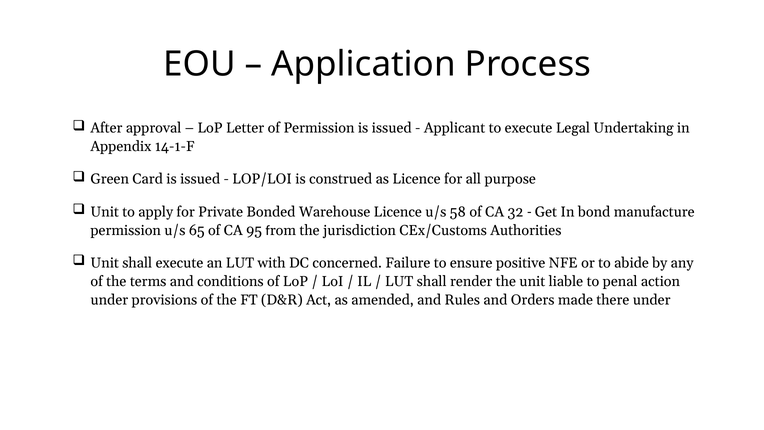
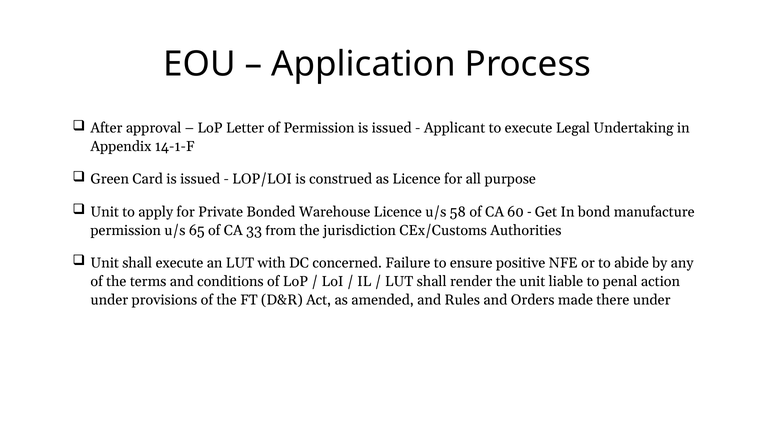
32: 32 -> 60
95: 95 -> 33
